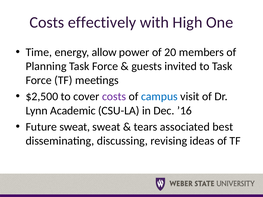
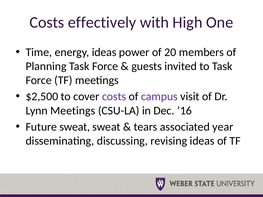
energy allow: allow -> ideas
campus colour: blue -> purple
Lynn Academic: Academic -> Meetings
best: best -> year
